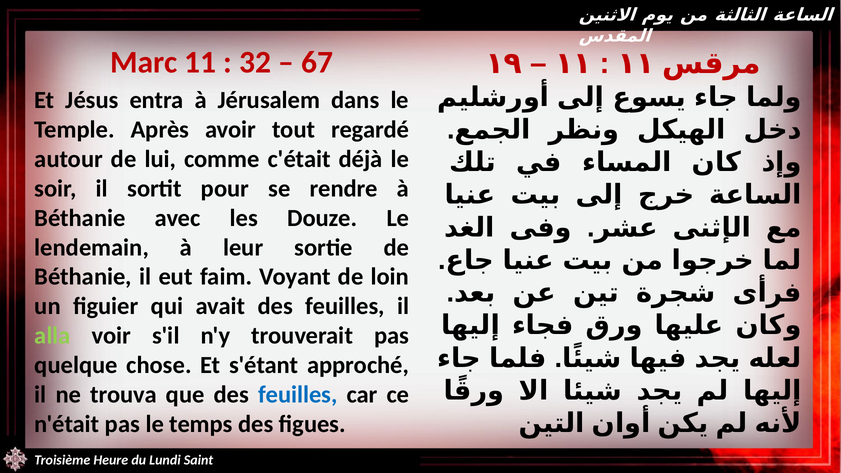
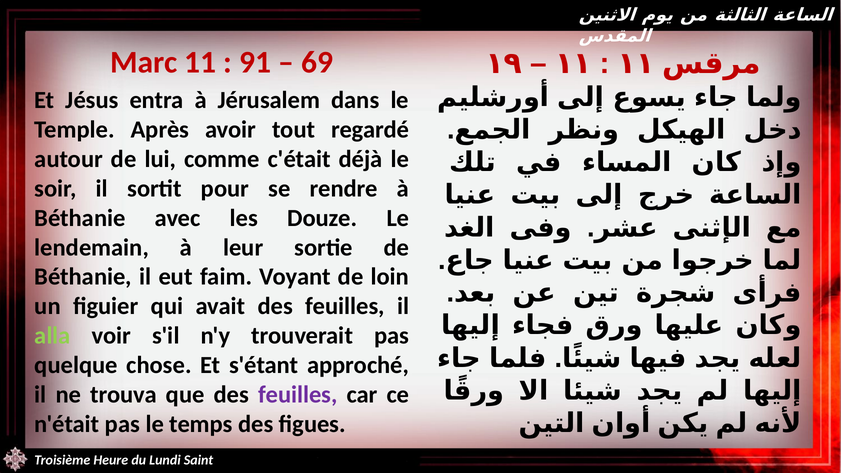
32: 32 -> 91
67: 67 -> 69
feuilles at (298, 395) colour: blue -> purple
